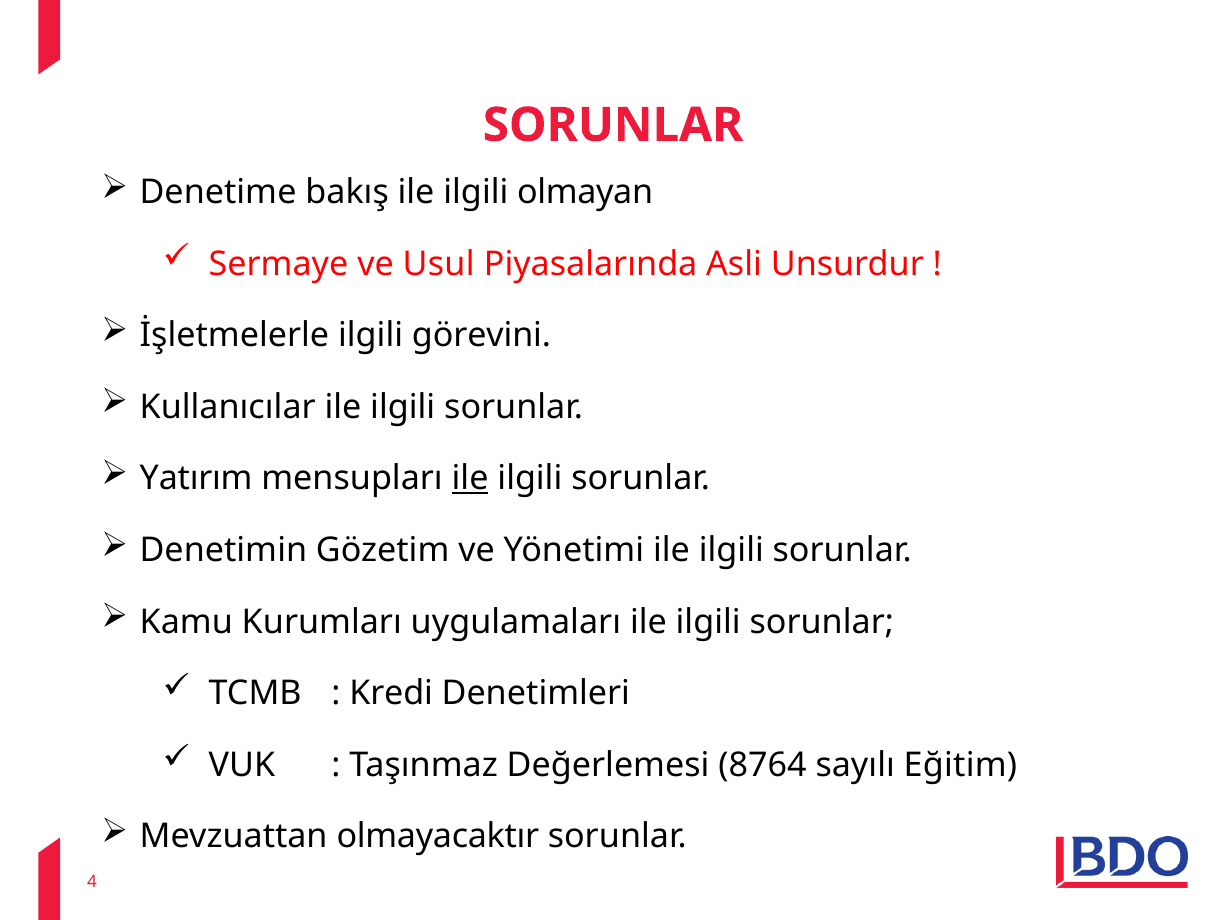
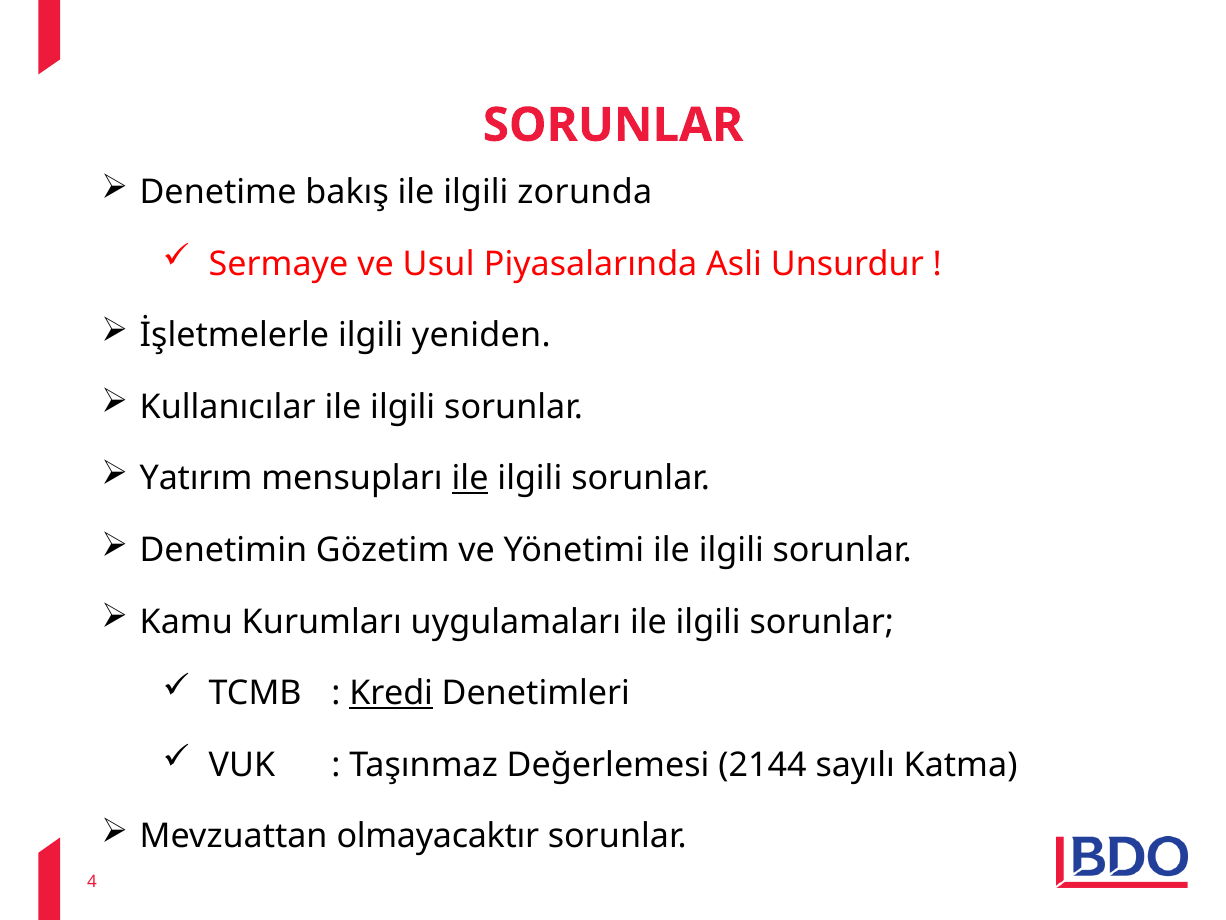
olmayan: olmayan -> zorunda
görevini: görevini -> yeniden
Kredi underline: none -> present
8764: 8764 -> 2144
Eğitim: Eğitim -> Katma
